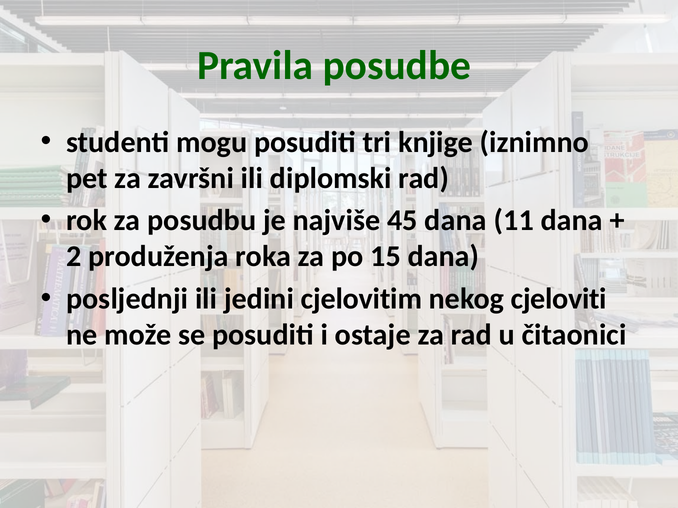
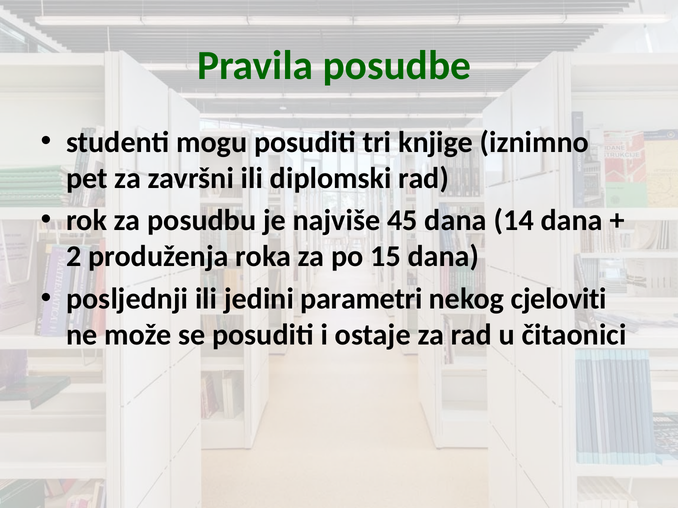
11: 11 -> 14
cjelovitim: cjelovitim -> parametri
